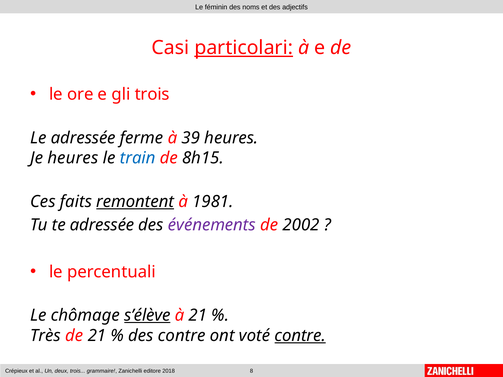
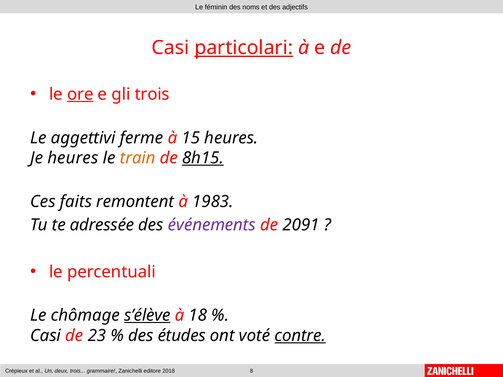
ore underline: none -> present
Le adressée: adressée -> aggettivi
39: 39 -> 15
train colour: blue -> orange
8h15 underline: none -> present
remontent underline: present -> none
1981: 1981 -> 1983
2002: 2002 -> 2091
à 21: 21 -> 18
Très at (46, 336): Très -> Casi
de 21: 21 -> 23
des contre: contre -> études
